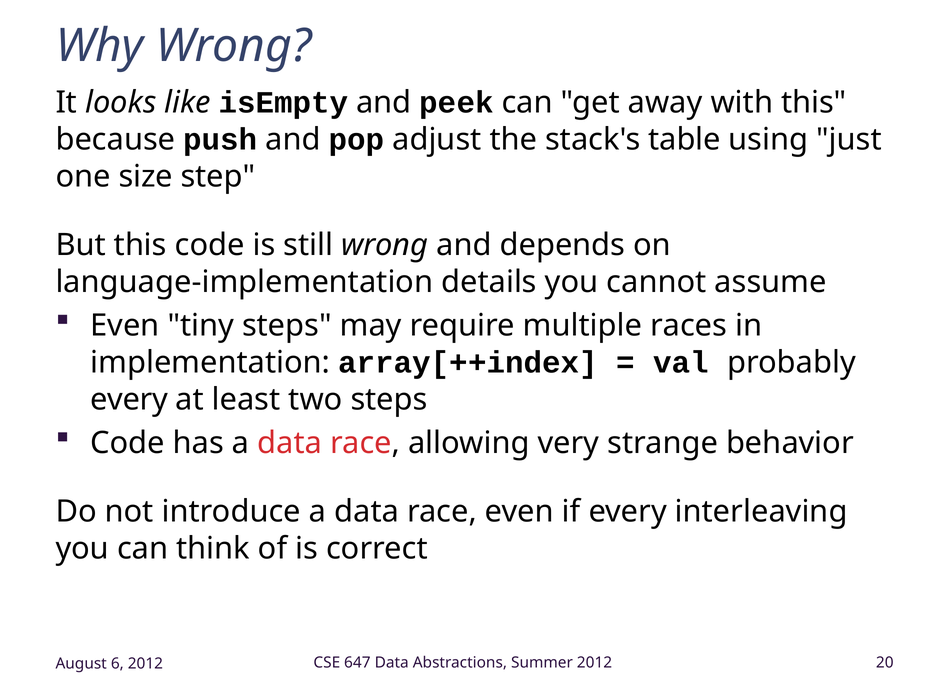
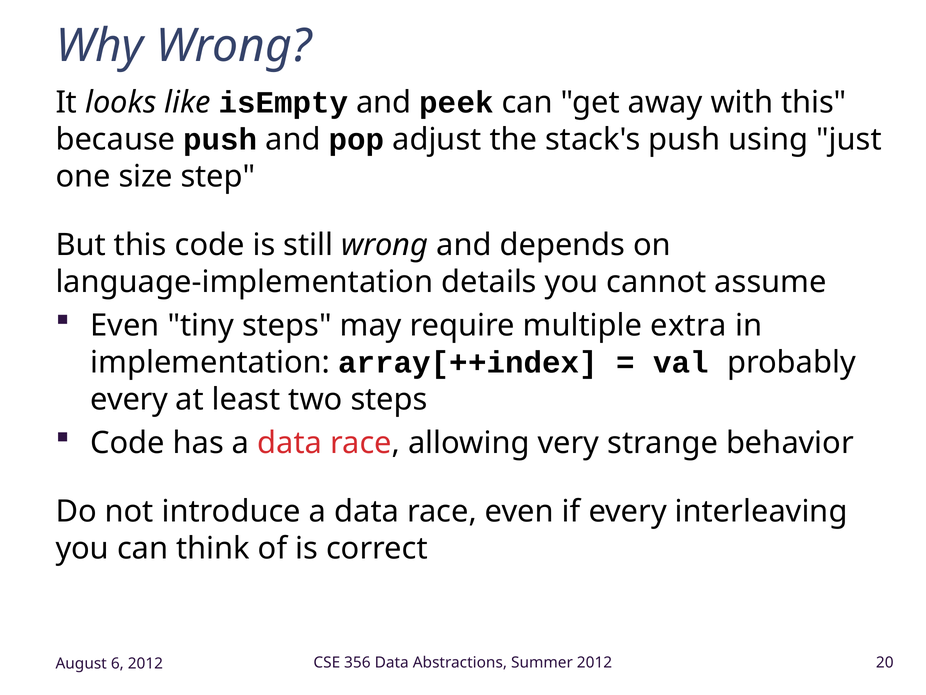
stack's table: table -> push
races: races -> extra
647: 647 -> 356
